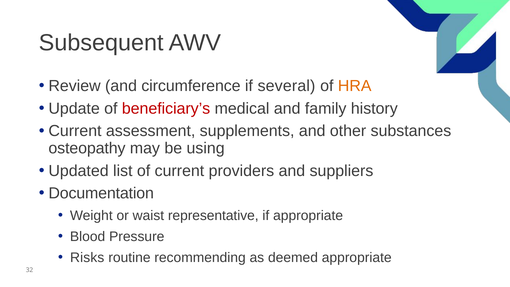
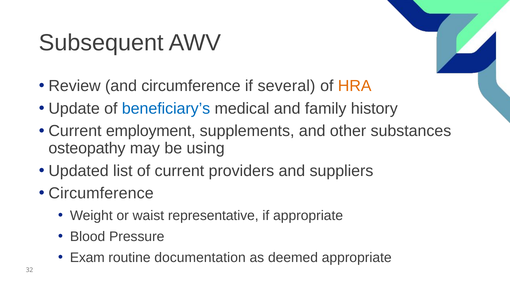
beneficiary’s colour: red -> blue
assessment: assessment -> employment
Documentation at (101, 193): Documentation -> Circumference
Risks: Risks -> Exam
recommending: recommending -> documentation
